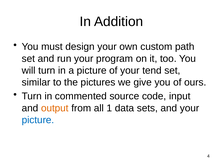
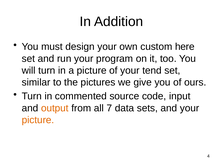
path: path -> here
1: 1 -> 7
picture at (38, 120) colour: blue -> orange
